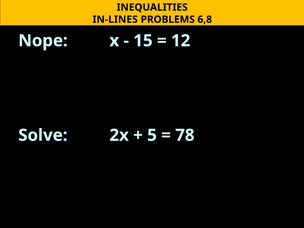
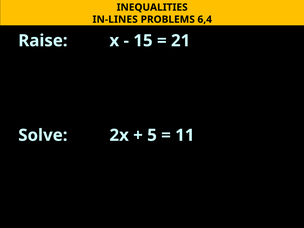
6,8: 6,8 -> 6,4
Nope: Nope -> Raise
12: 12 -> 21
78: 78 -> 11
